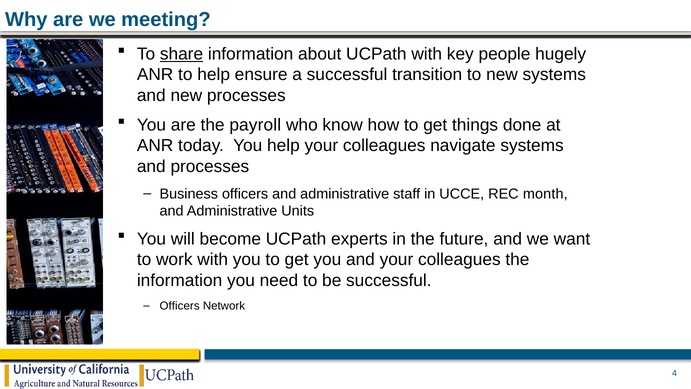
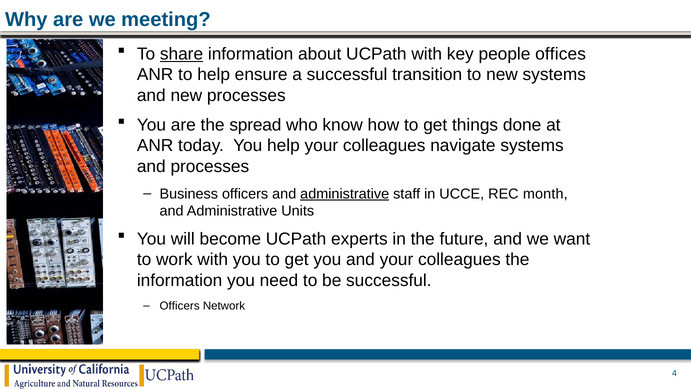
hugely: hugely -> offices
payroll: payroll -> spread
administrative at (345, 194) underline: none -> present
